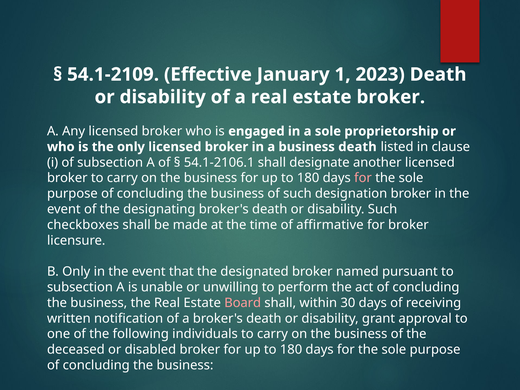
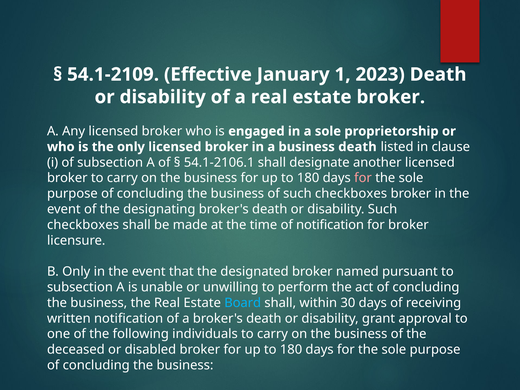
of such designation: designation -> checkboxes
of affirmative: affirmative -> notification
Board colour: pink -> light blue
